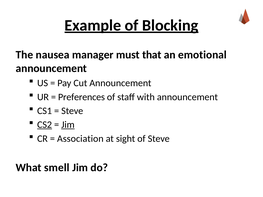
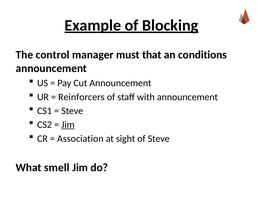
nausea: nausea -> control
emotional: emotional -> conditions
Preferences: Preferences -> Reinforcers
CS2 underline: present -> none
